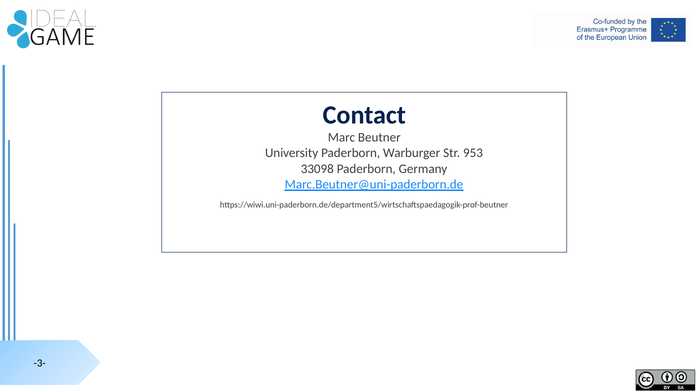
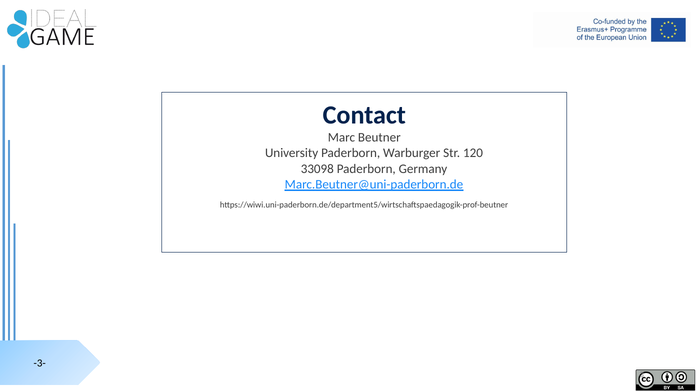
953: 953 -> 120
